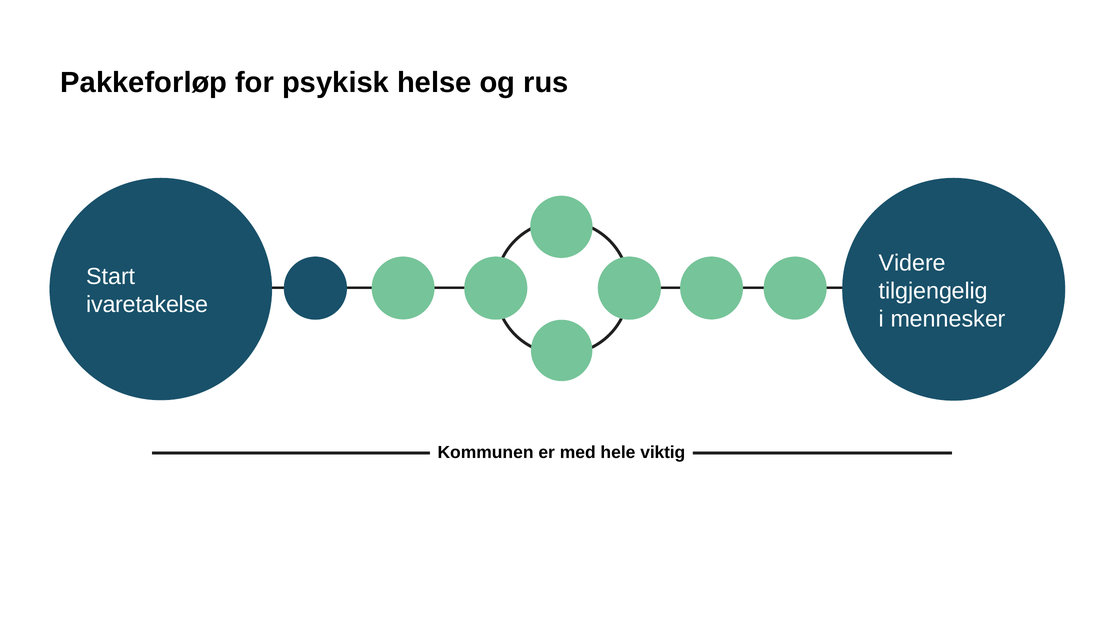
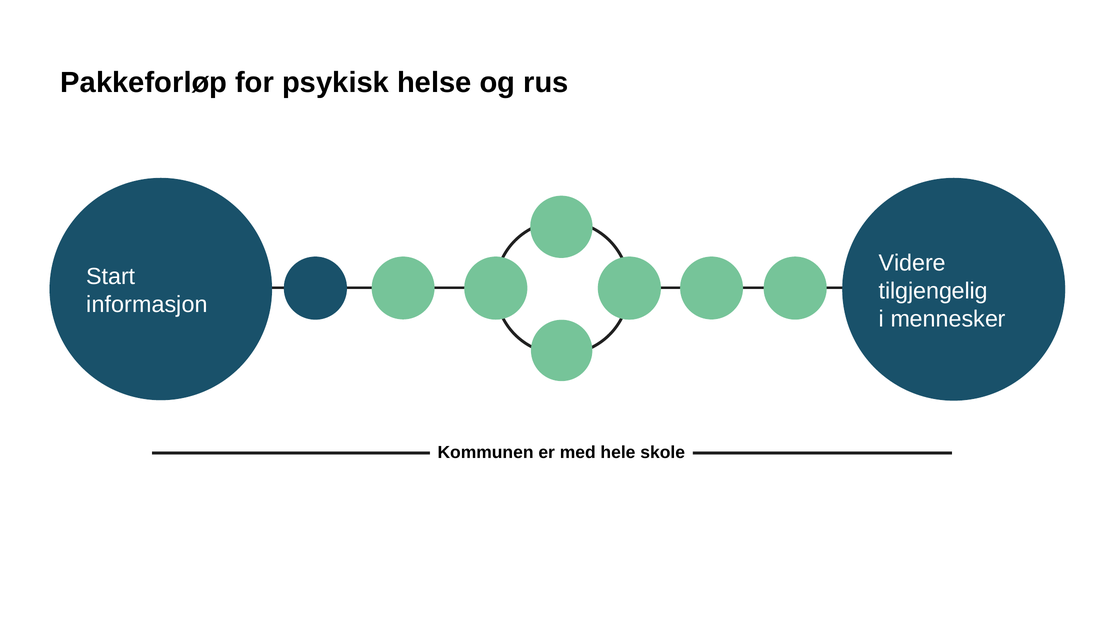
ivaretakelse: ivaretakelse -> informasjon
viktig: viktig -> skole
